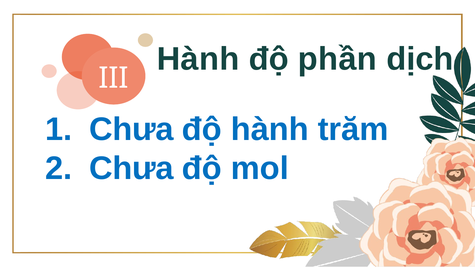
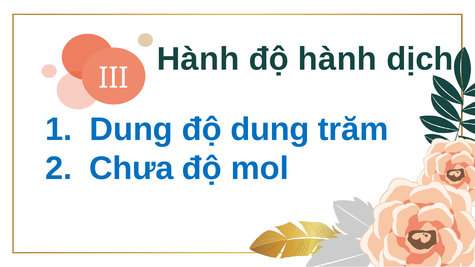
độ phần: phần -> hành
Chưa at (131, 129): Chưa -> Dung
độ hành: hành -> dung
